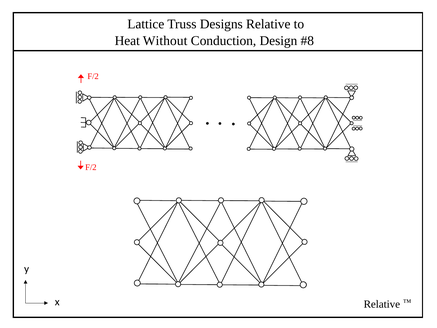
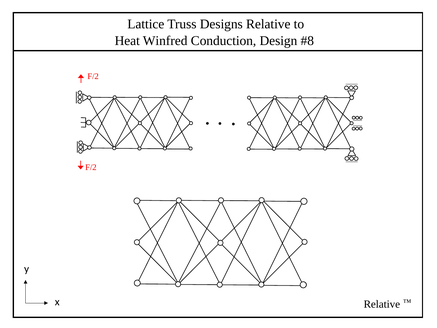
Without: Without -> Winfred
